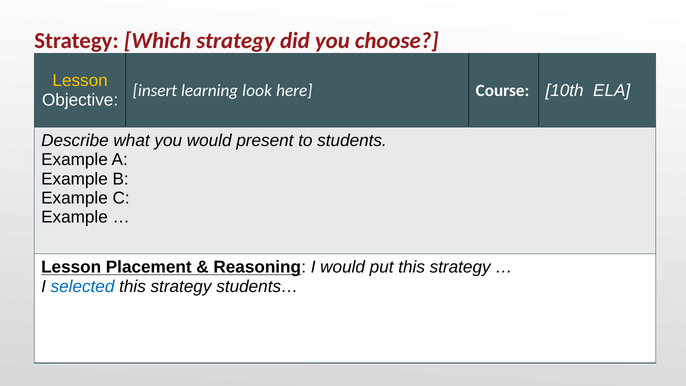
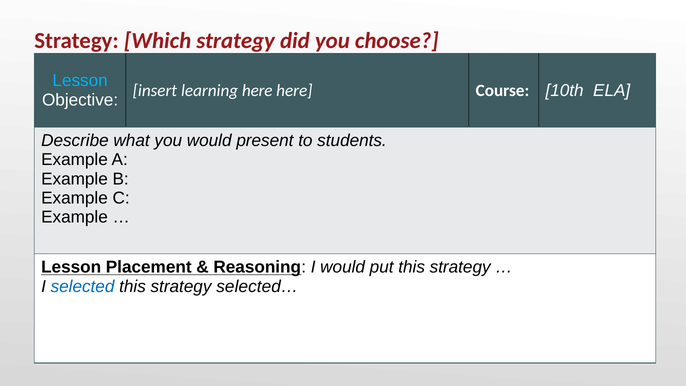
Lesson at (80, 81) colour: yellow -> light blue
learning look: look -> here
students…: students… -> selected…
